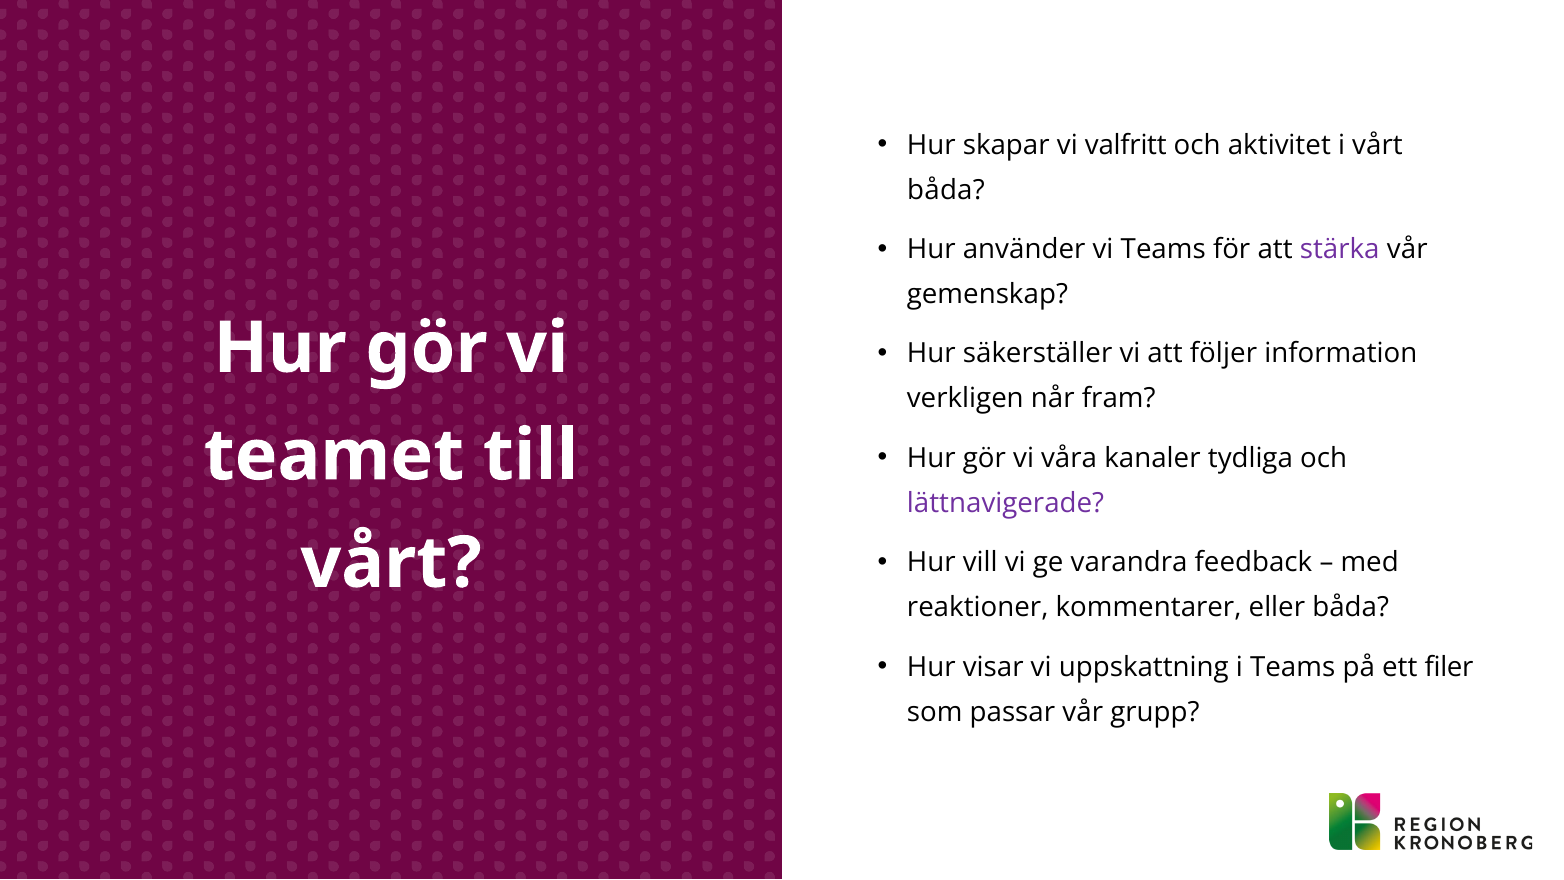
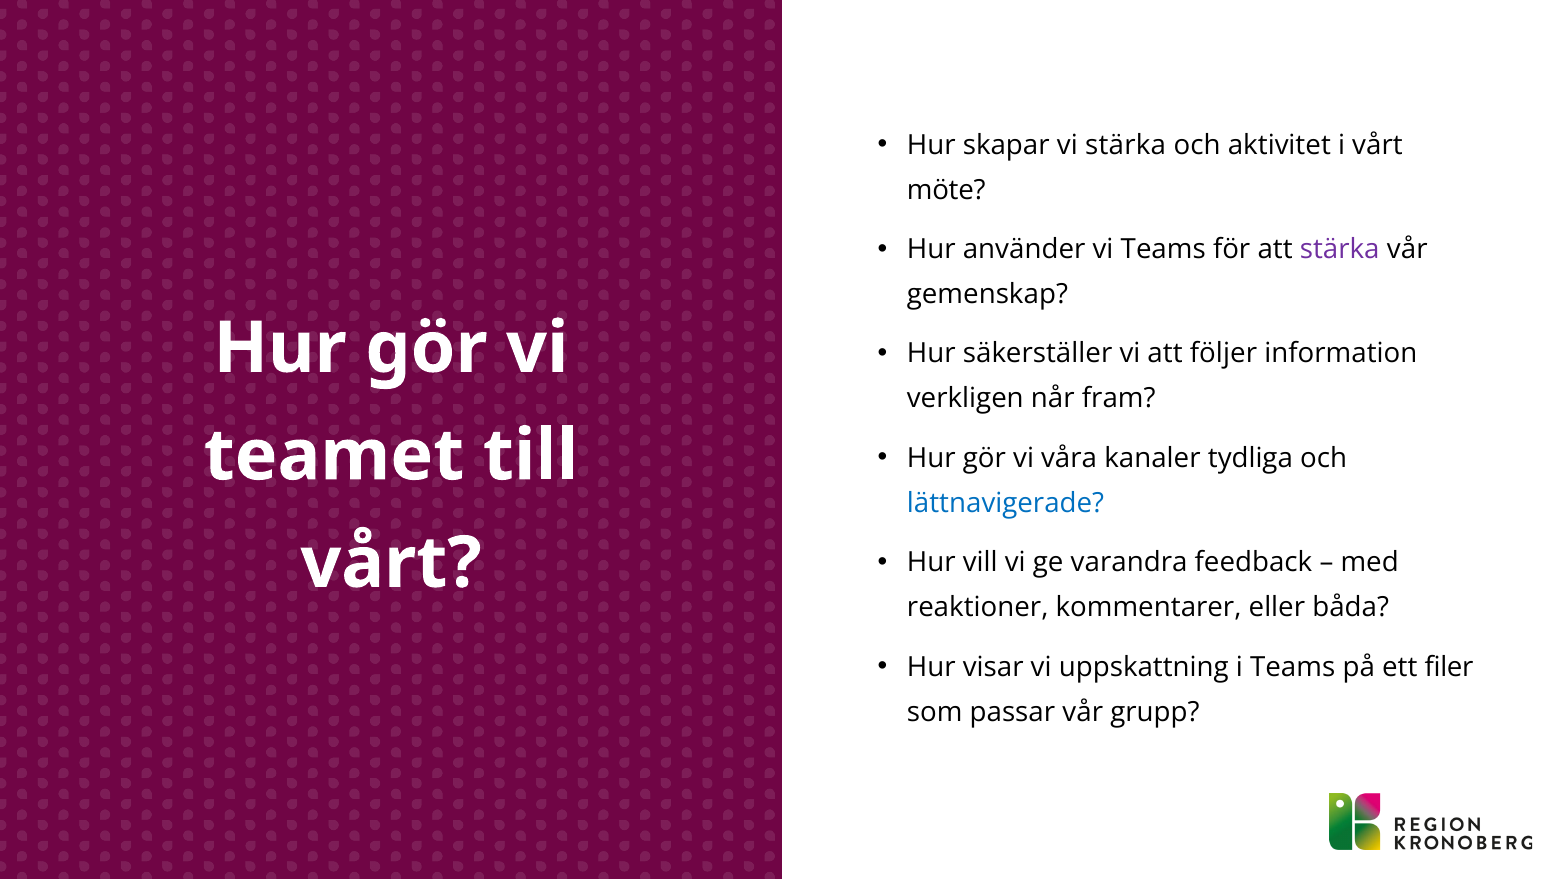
vi valfritt: valfritt -> stärka
båda at (946, 190): båda -> möte
lättnavigerade colour: purple -> blue
